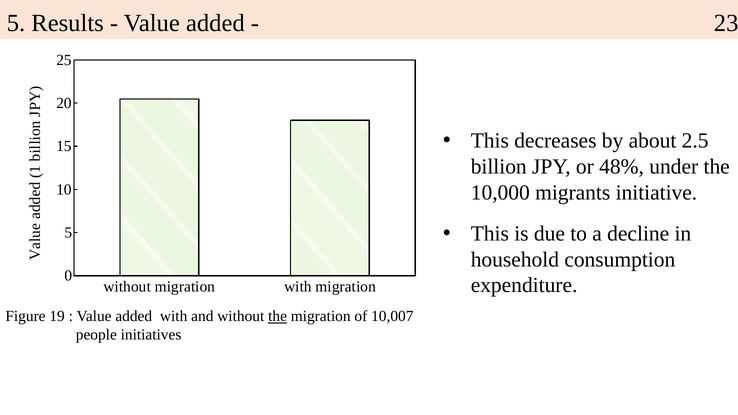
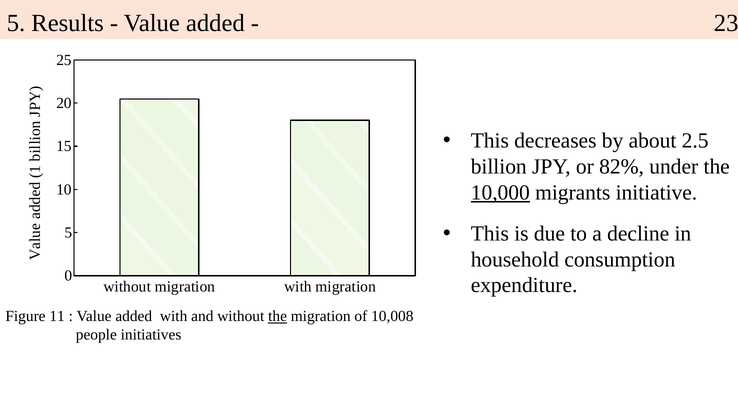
48%: 48% -> 82%
10,000 underline: none -> present
19: 19 -> 11
10,007: 10,007 -> 10,008
